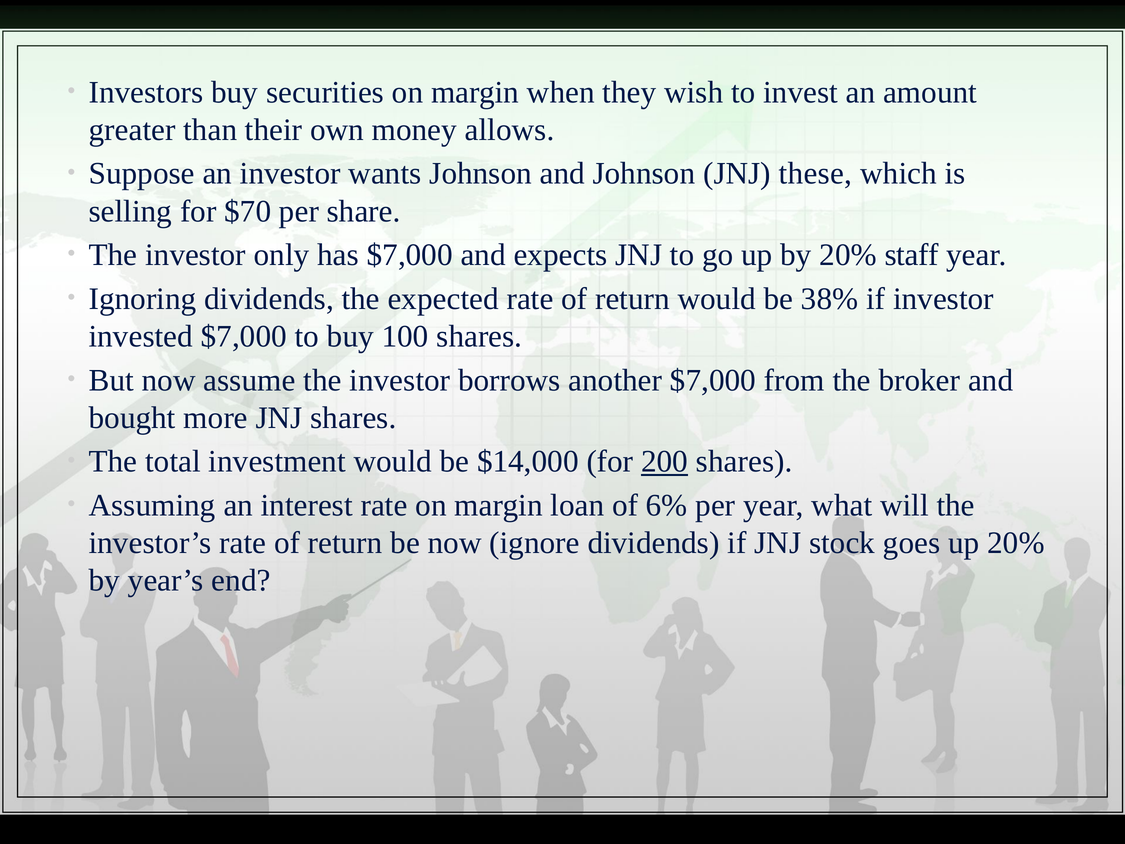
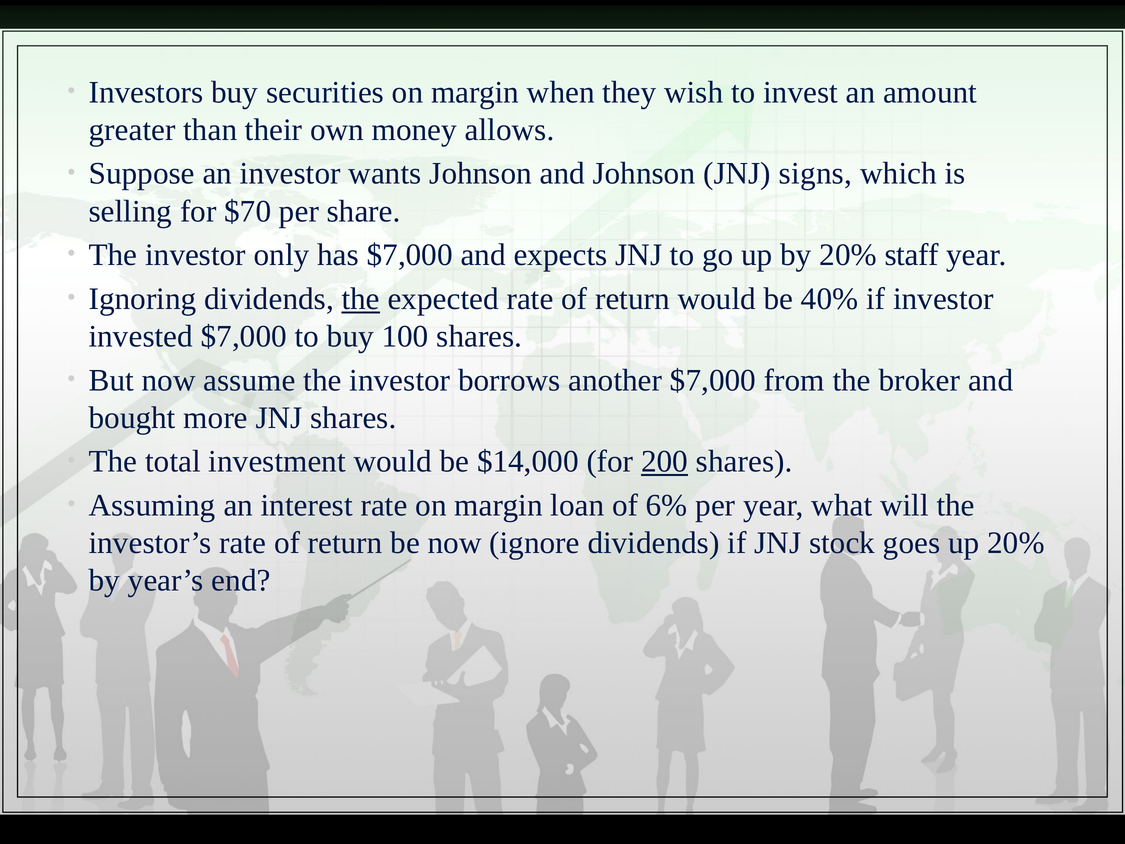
these: these -> signs
the at (361, 299) underline: none -> present
38%: 38% -> 40%
